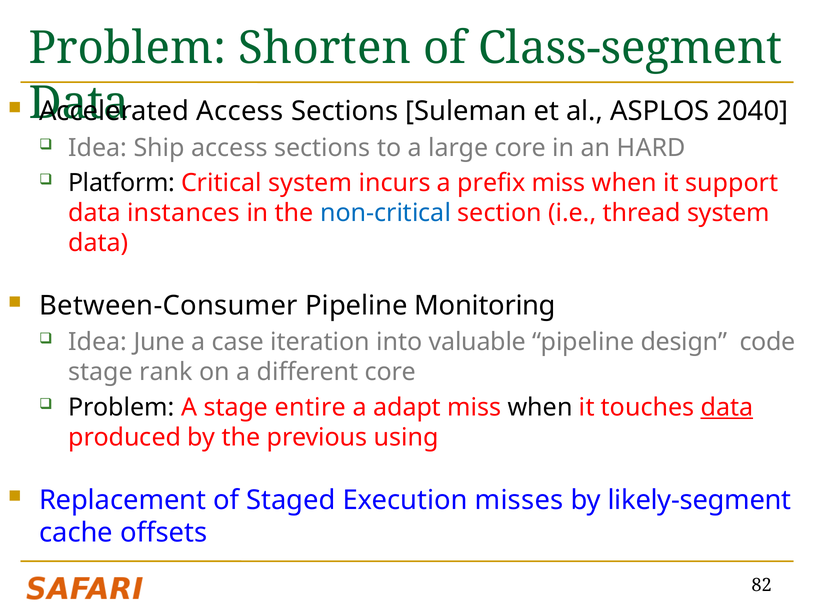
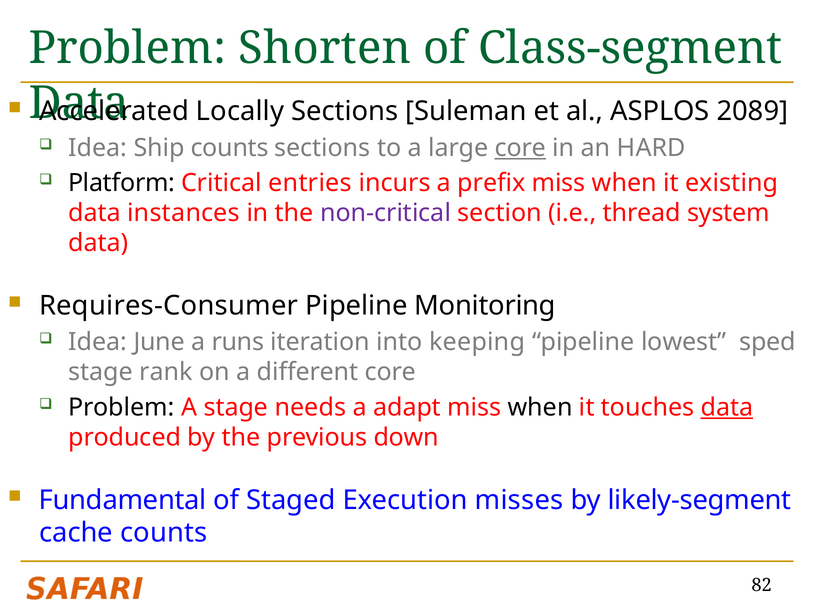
Access at (240, 111): Access -> Locally
2040: 2040 -> 2089
Ship access: access -> counts
core at (520, 148) underline: none -> present
Critical system: system -> entries
support: support -> existing
non-critical colour: blue -> purple
Between-Consumer: Between-Consumer -> Requires-Consumer
case: case -> runs
valuable: valuable -> keeping
design: design -> lowest
code: code -> sped
entire: entire -> needs
using: using -> down
Replacement: Replacement -> Fundamental
cache offsets: offsets -> counts
